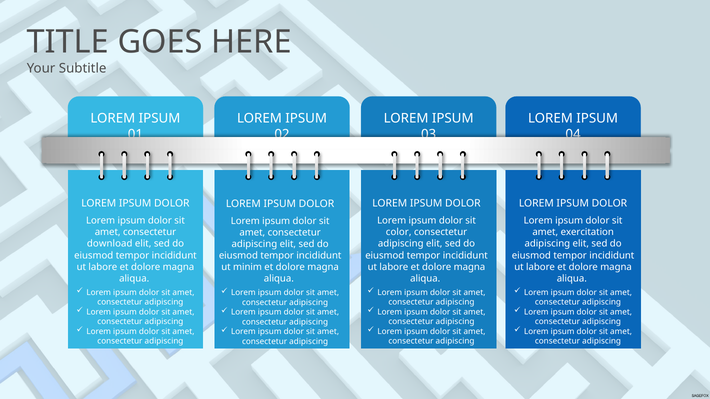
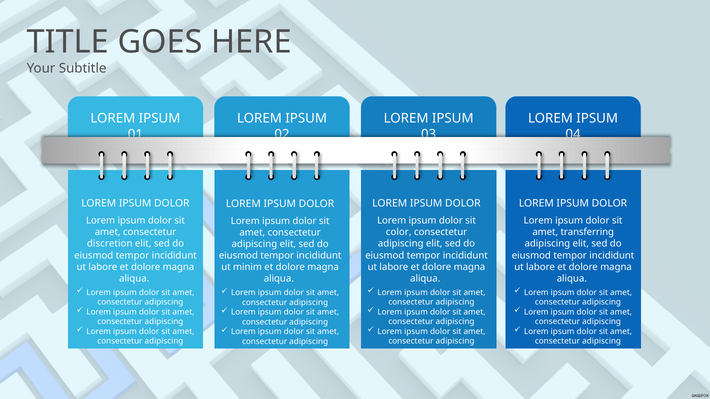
exercitation: exercitation -> transferring
download: download -> discretion
